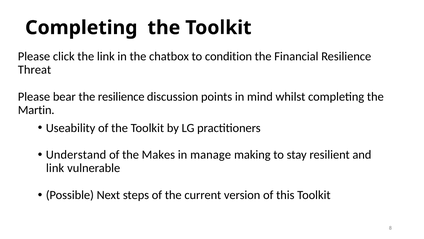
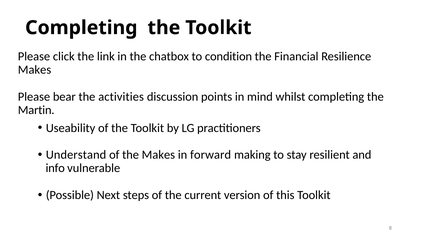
Threat at (35, 70): Threat -> Makes
the resilience: resilience -> activities
manage: manage -> forward
link at (55, 168): link -> info
